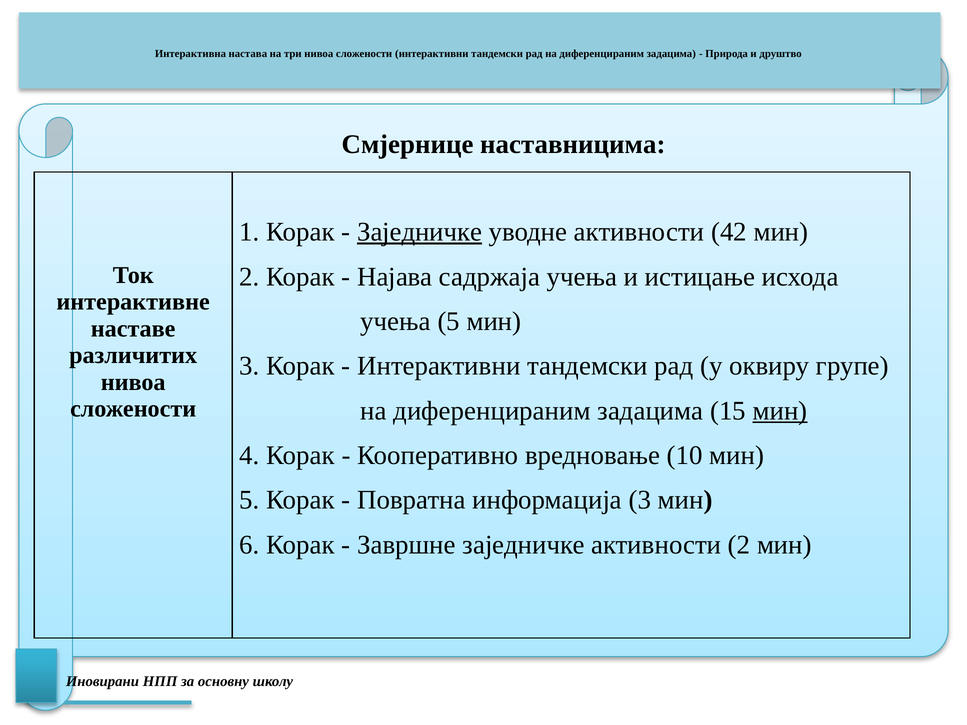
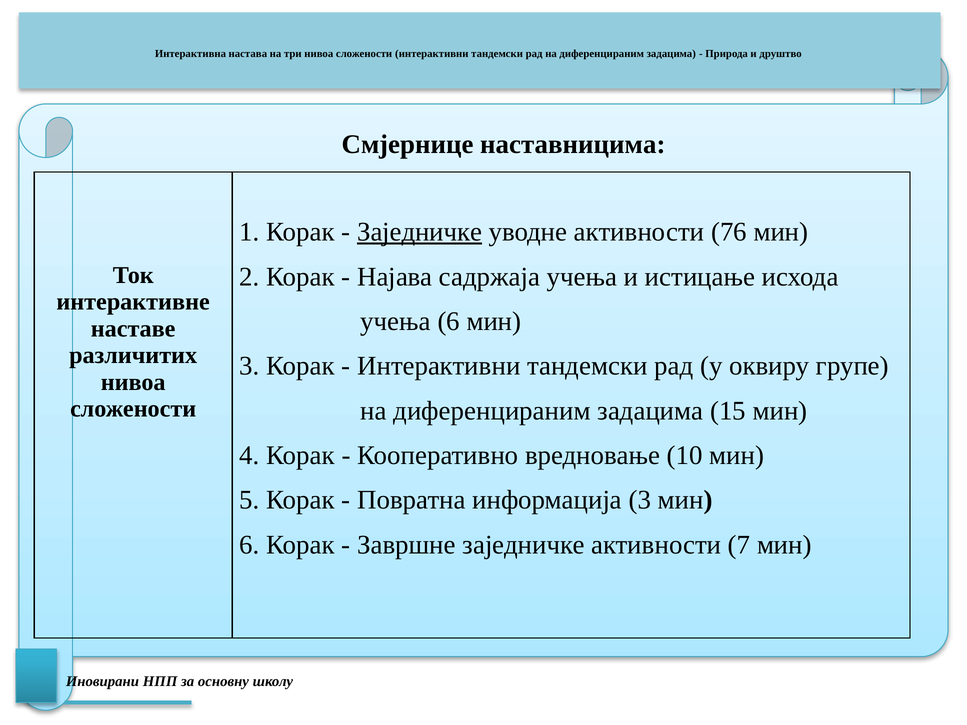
42: 42 -> 76
учења 5: 5 -> 6
мин at (780, 411) underline: present -> none
активности 2: 2 -> 7
